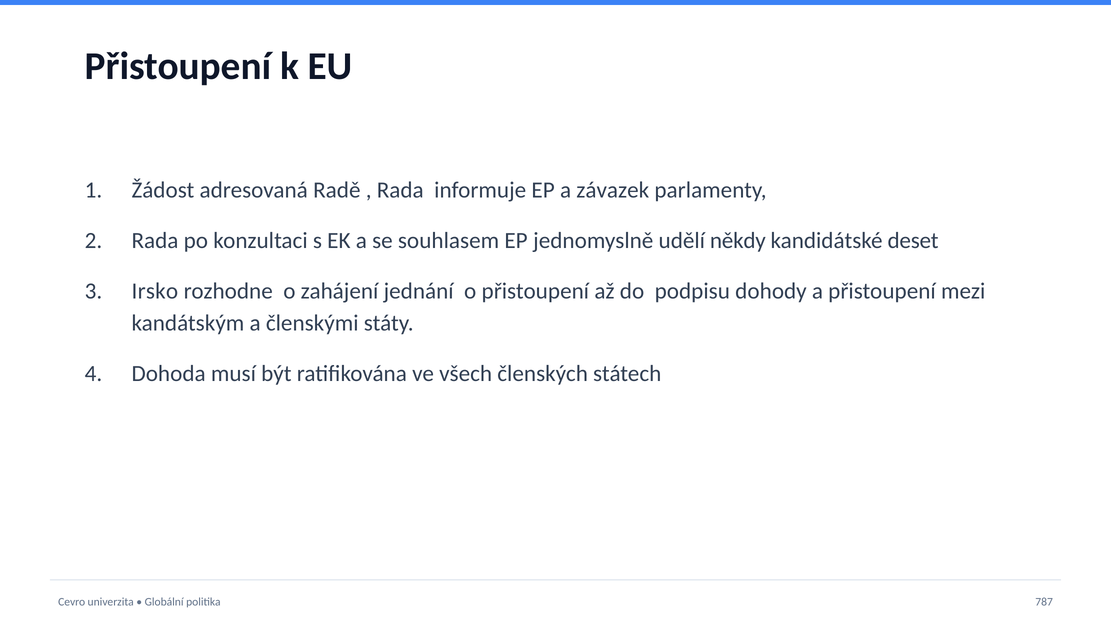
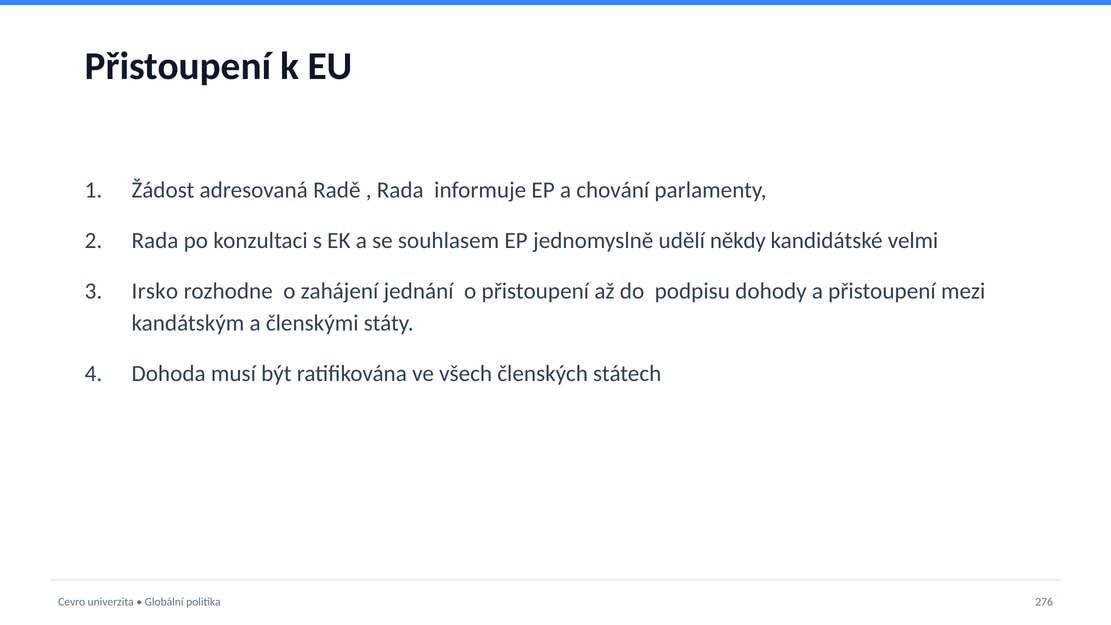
závazek: závazek -> chování
deset: deset -> velmi
787: 787 -> 276
